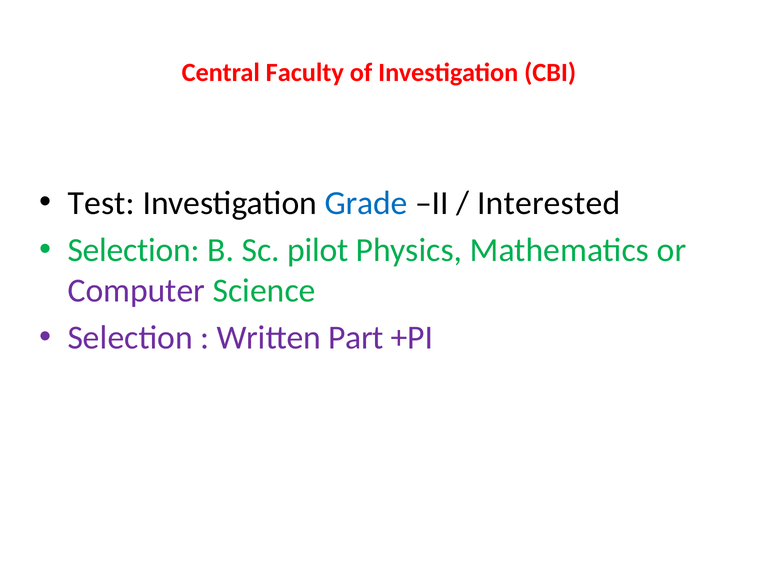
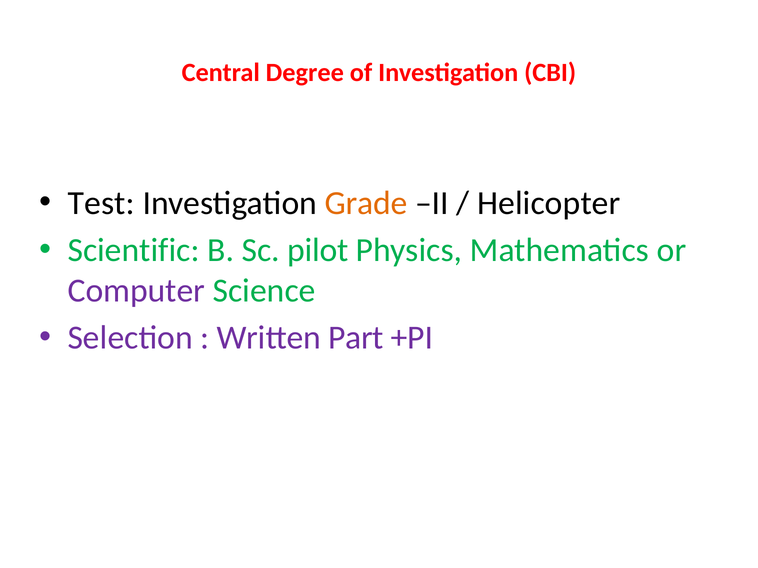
Faculty: Faculty -> Degree
Grade colour: blue -> orange
Interested: Interested -> Helicopter
Selection at (134, 250): Selection -> Scientific
